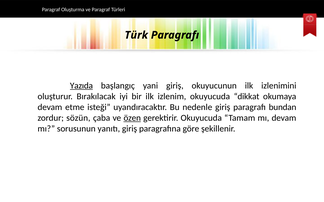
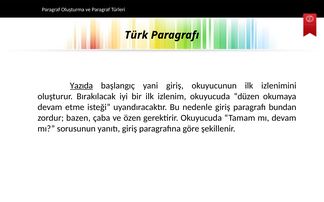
dikkat: dikkat -> düzen
sözün: sözün -> bazen
özen underline: present -> none
